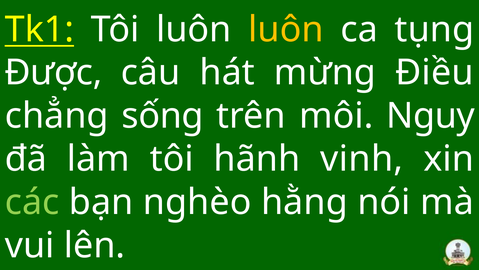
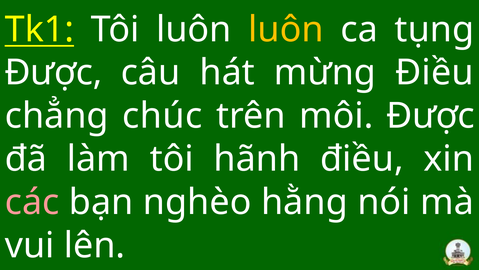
sống: sống -> chúc
môi Nguy: Nguy -> Được
hãnh vinh: vinh -> điều
các colour: light green -> pink
